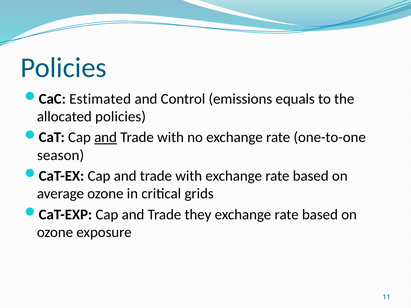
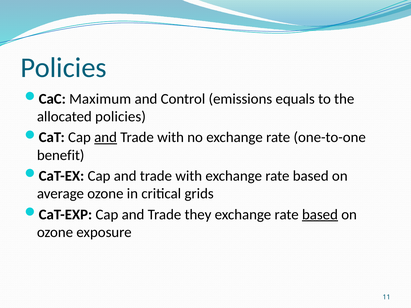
Estimated: Estimated -> Maximum
season: season -> benefit
based at (320, 215) underline: none -> present
